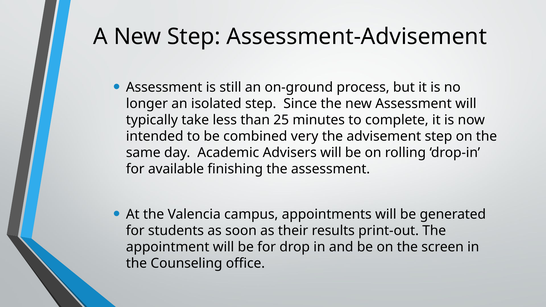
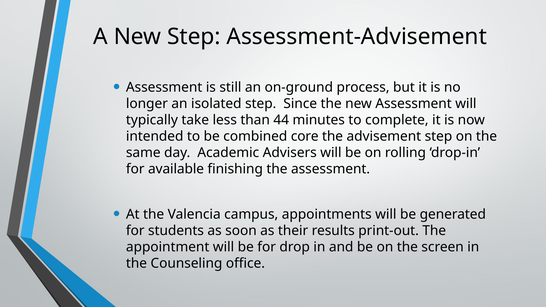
25: 25 -> 44
very: very -> core
